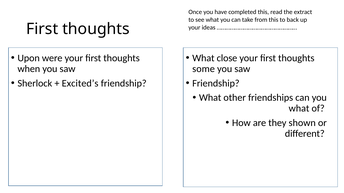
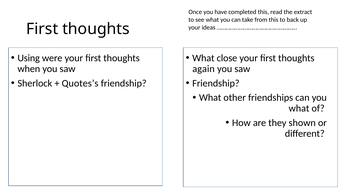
Upon: Upon -> Using
some: some -> again
Excited’s: Excited’s -> Quotes’s
